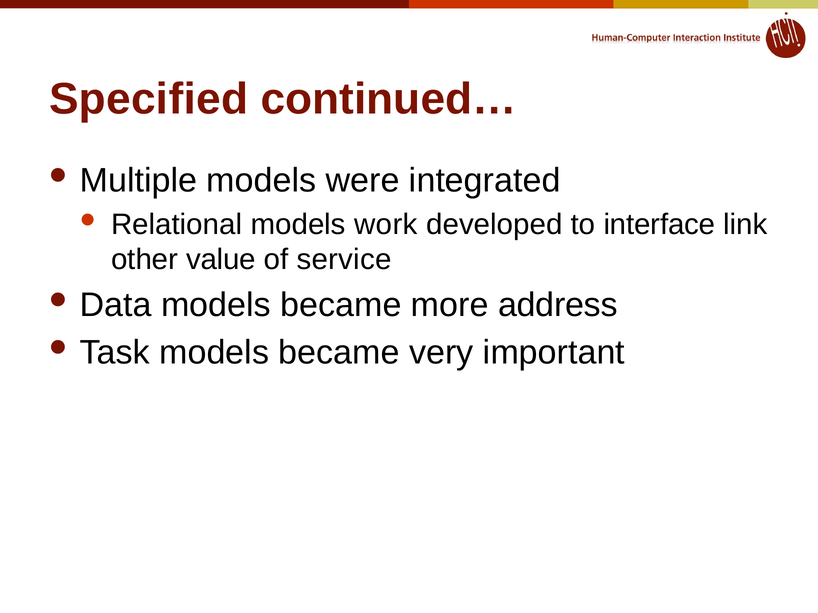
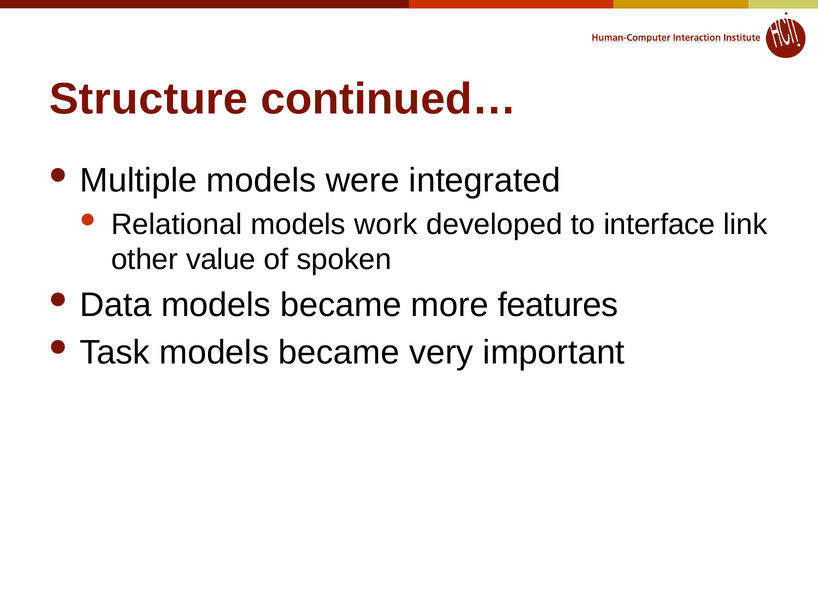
Specified: Specified -> Structure
service: service -> spoken
address: address -> features
